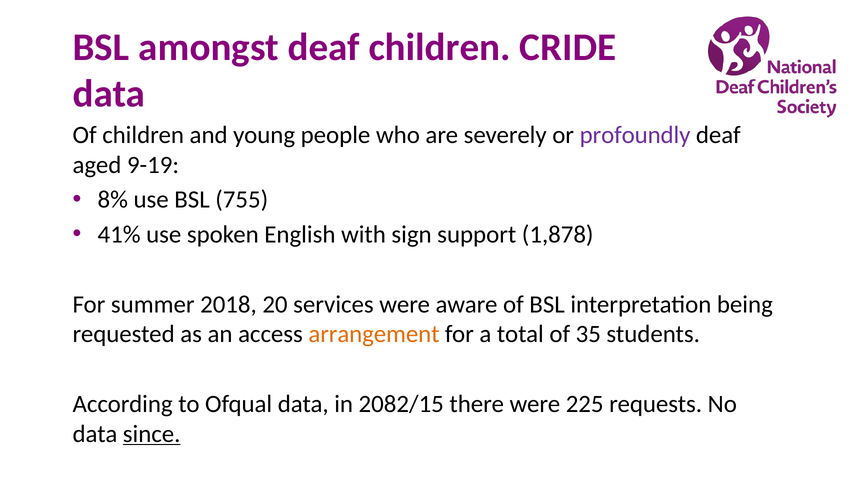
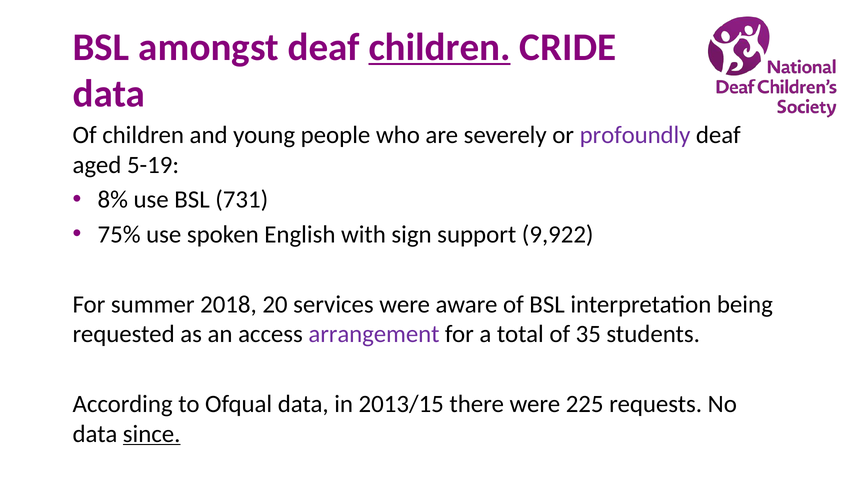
children at (440, 47) underline: none -> present
9-19: 9-19 -> 5-19
755: 755 -> 731
41%: 41% -> 75%
1,878: 1,878 -> 9,922
arrangement colour: orange -> purple
2082/15: 2082/15 -> 2013/15
